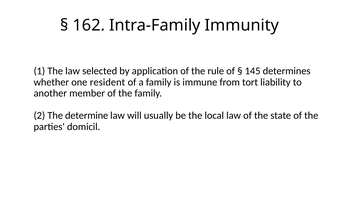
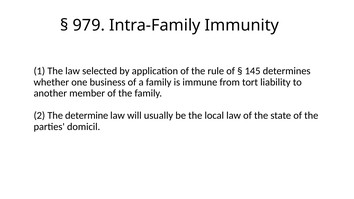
162: 162 -> 979
resident: resident -> business
